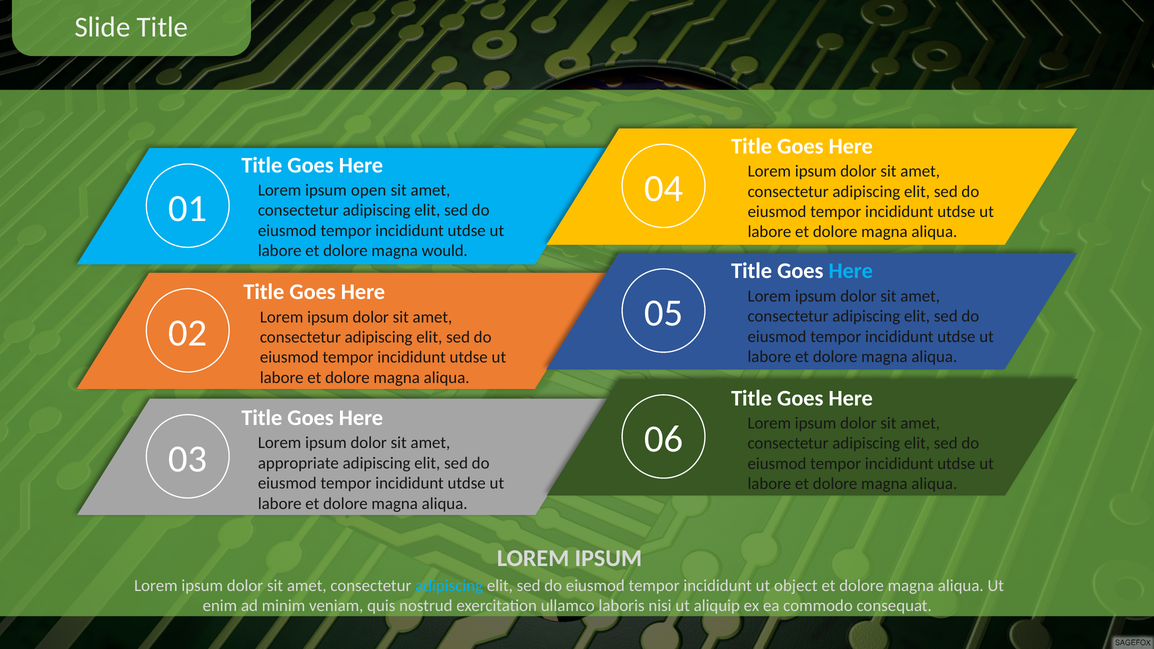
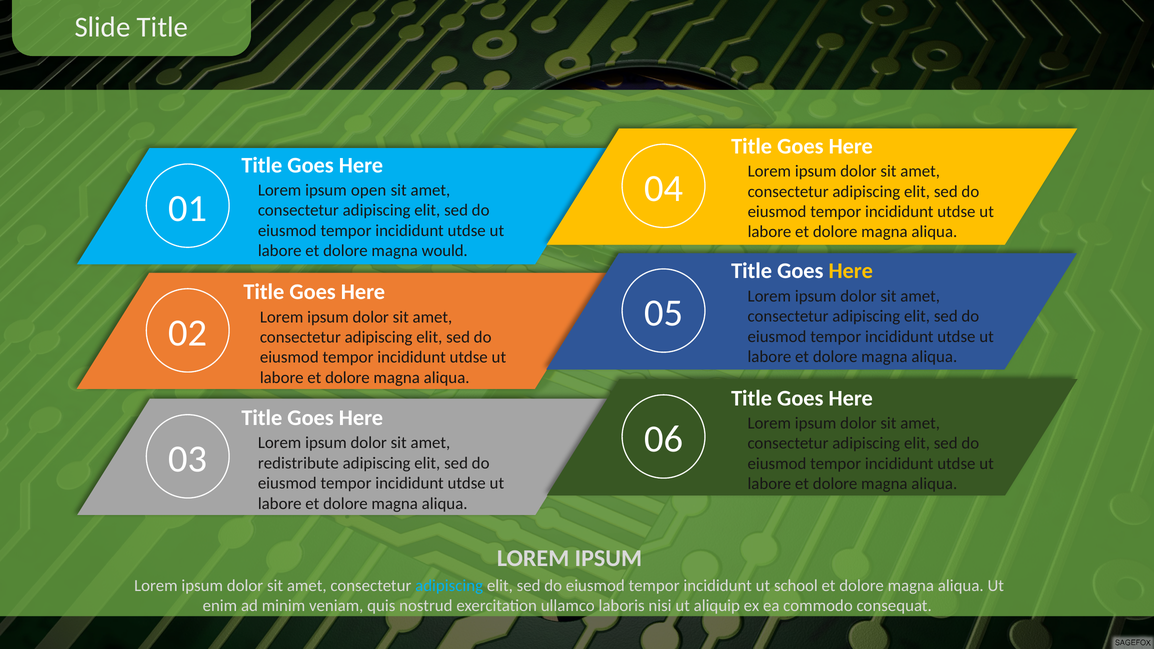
Here at (851, 271) colour: light blue -> yellow
appropriate: appropriate -> redistribute
object: object -> school
